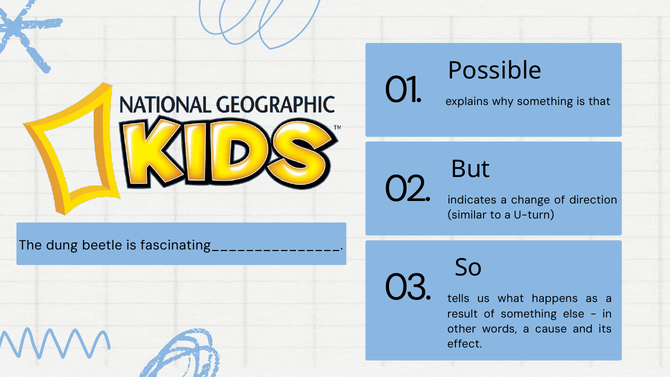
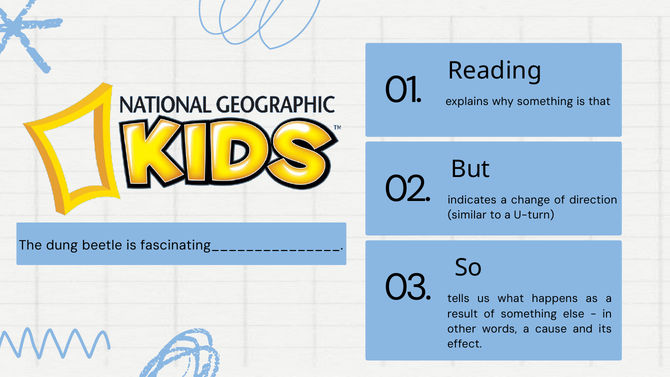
Possible: Possible -> Reading
